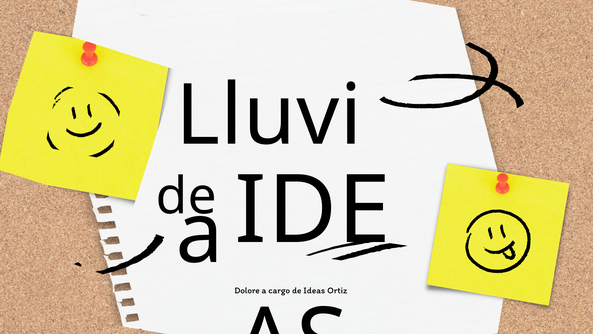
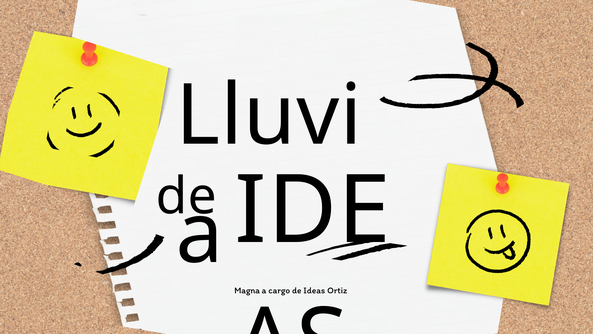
Dolore: Dolore -> Magna
